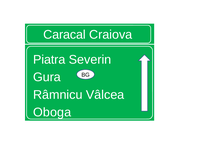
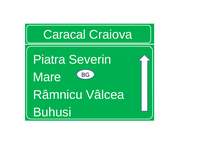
Gura: Gura -> Mare
Oboga: Oboga -> Buhusi
